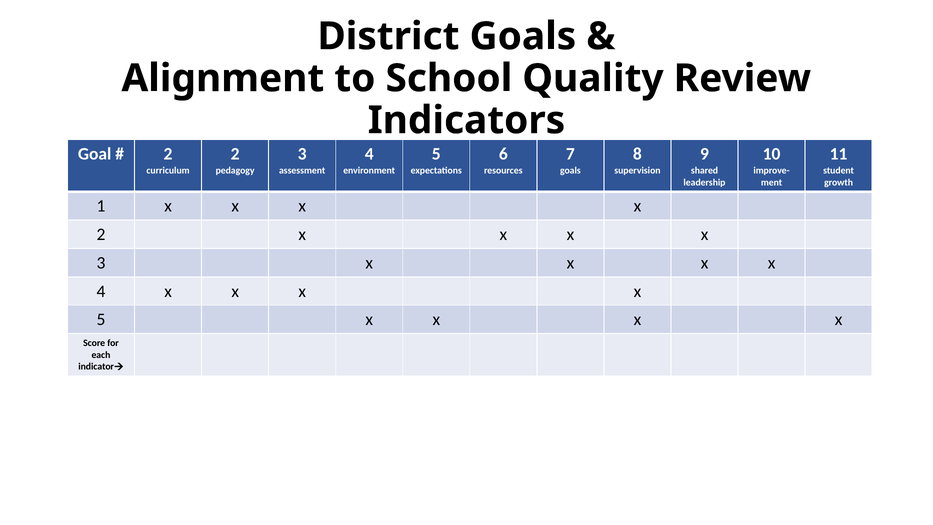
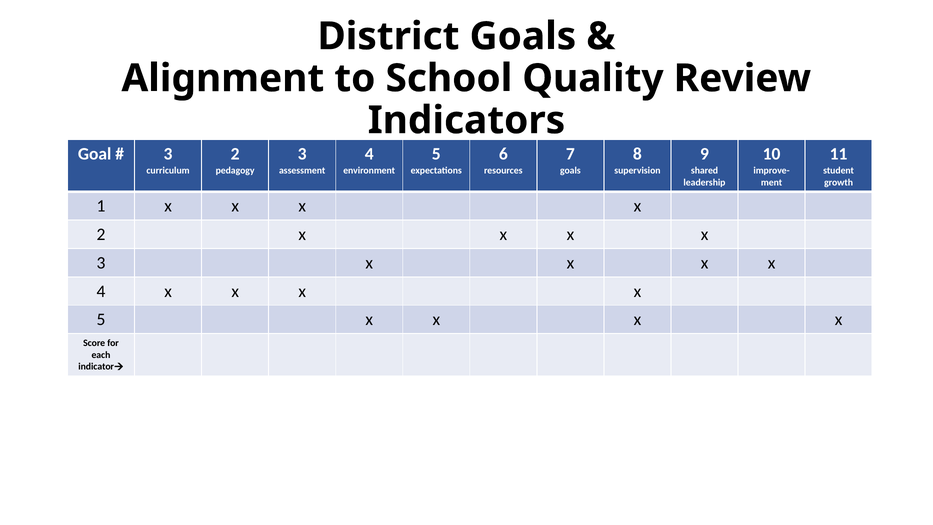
2 at (168, 154): 2 -> 3
